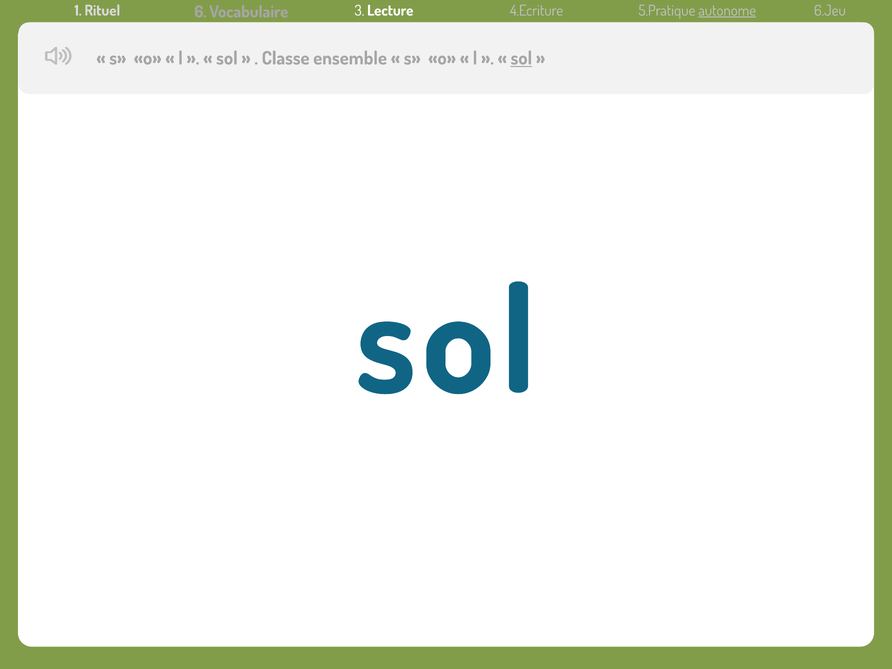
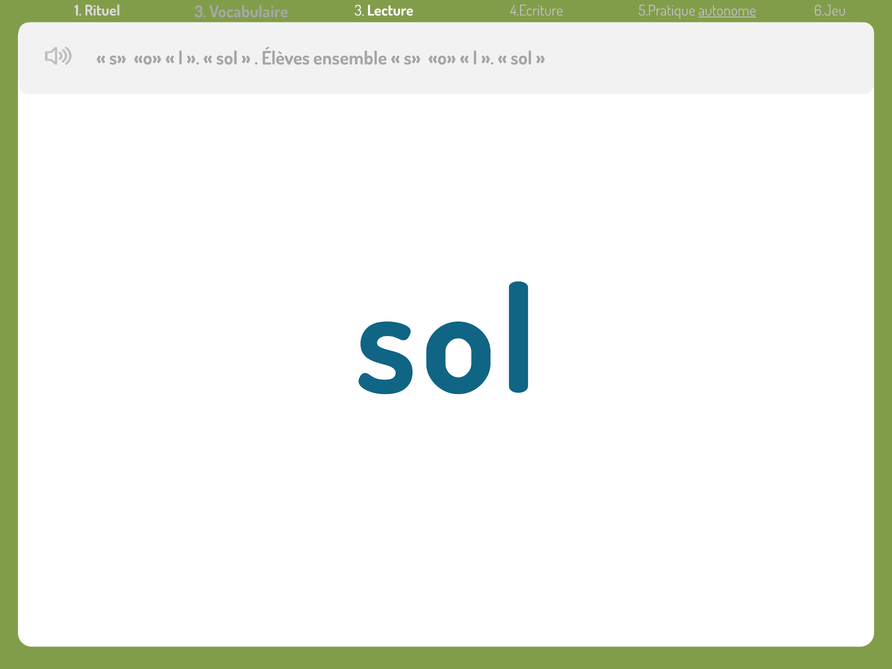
Rituel 6: 6 -> 3
Classe: Classe -> Élèves
sol at (521, 58) underline: present -> none
